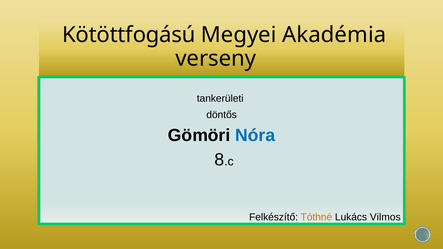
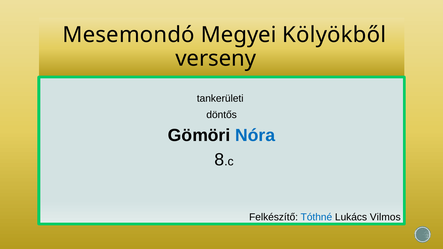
Kötöttfogású: Kötöttfogású -> Mesemondó
Akadémia: Akadémia -> Kölyökből
Tóthné colour: orange -> blue
